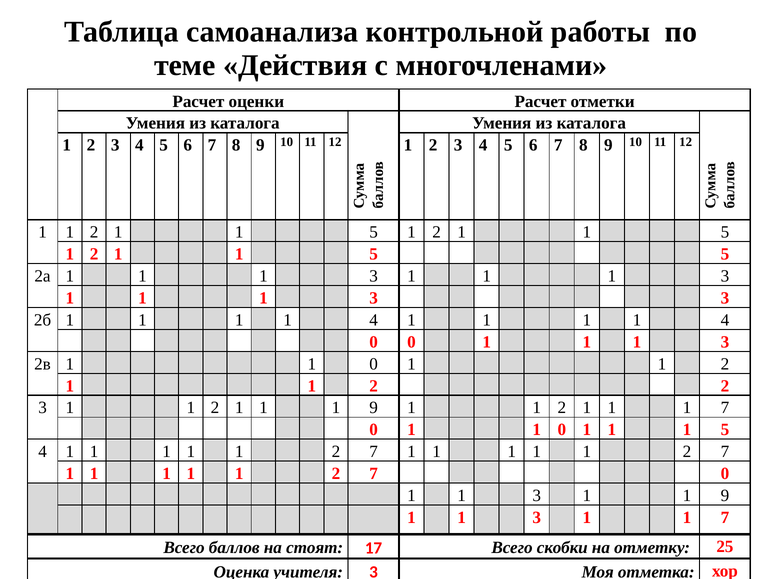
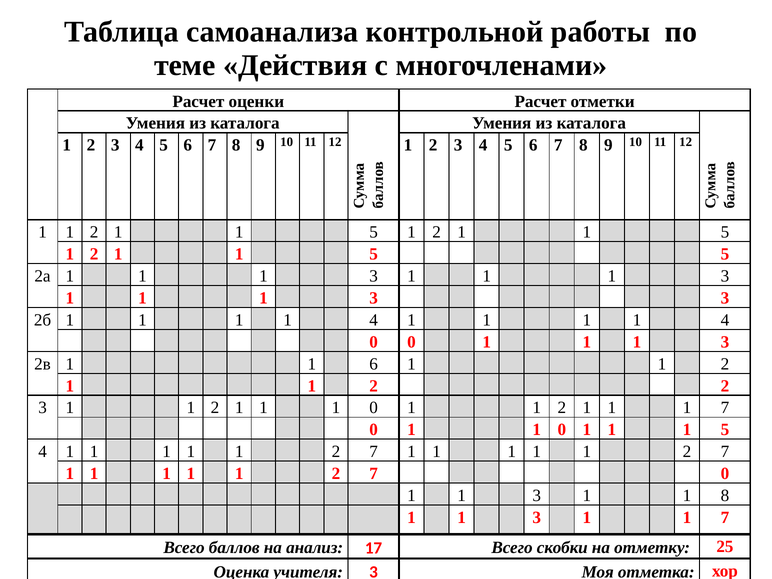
2в 1 1 0: 0 -> 6
1 1 1 9: 9 -> 0
3 1 1 9: 9 -> 8
стоят: стоят -> анализ
